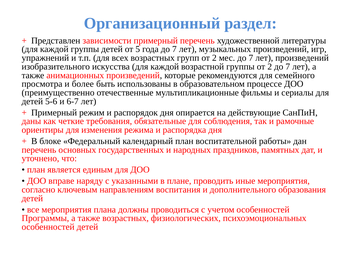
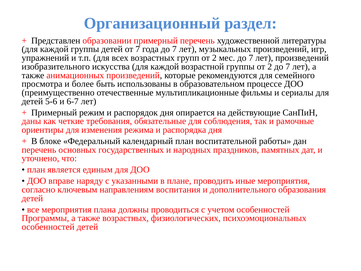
зависимости: зависимости -> образовании
от 5: 5 -> 7
